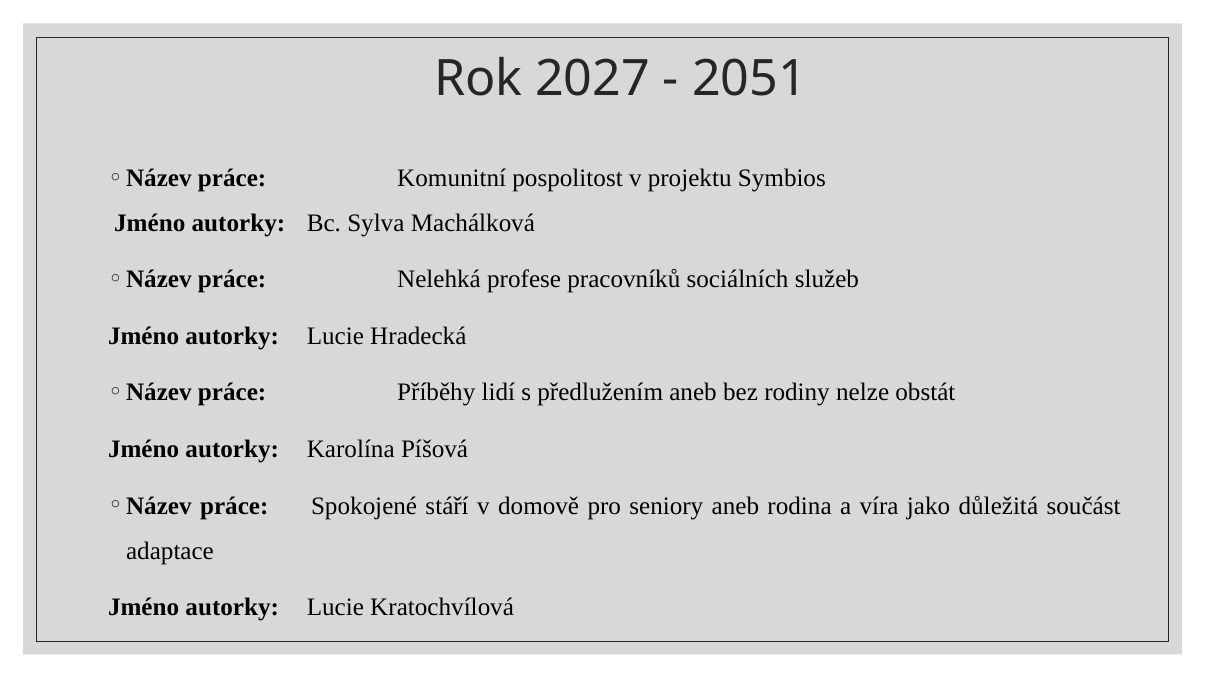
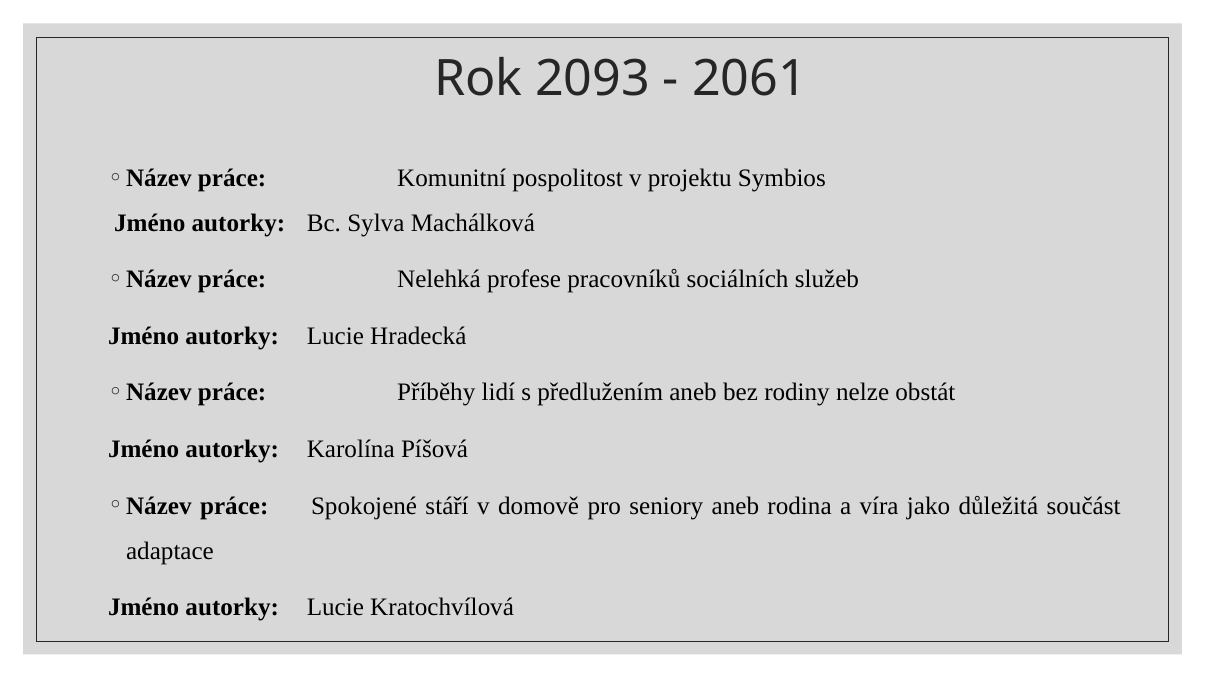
2027: 2027 -> 2093
2051: 2051 -> 2061
